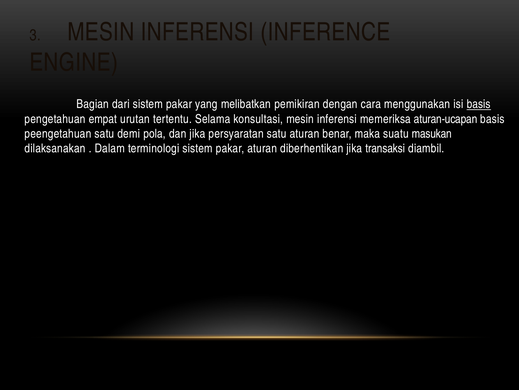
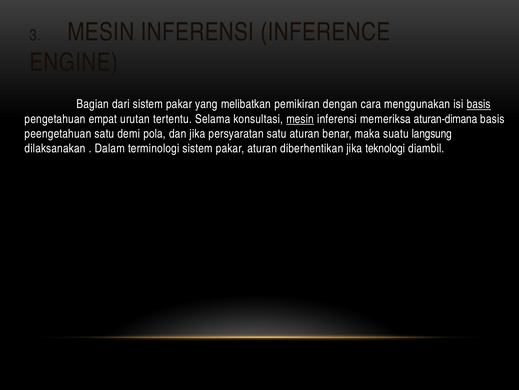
mesin at (300, 119) underline: none -> present
aturan-ucapan: aturan-ucapan -> aturan-dimana
masukan: masukan -> langsung
transaksi: transaksi -> teknologi
